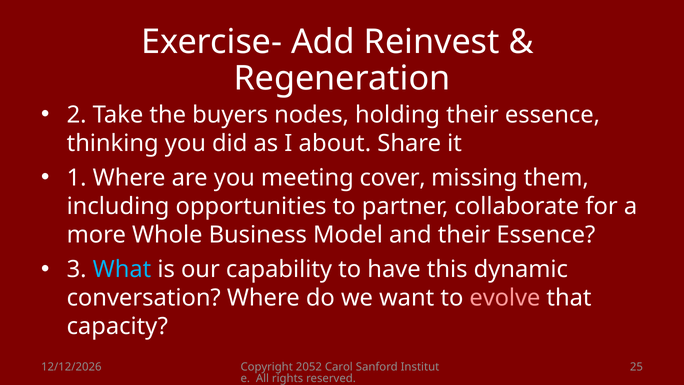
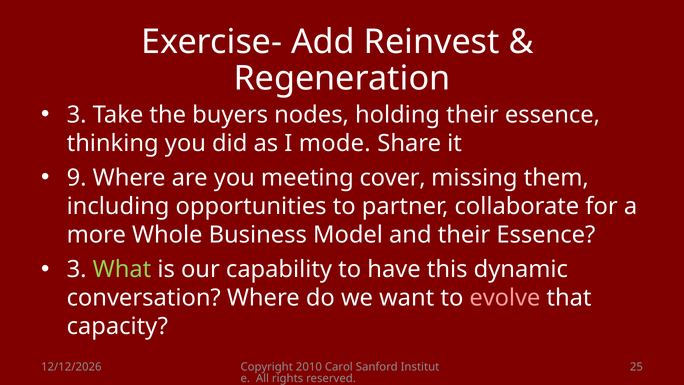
2 at (77, 115): 2 -> 3
about: about -> mode
1: 1 -> 9
What colour: light blue -> light green
2052: 2052 -> 2010
